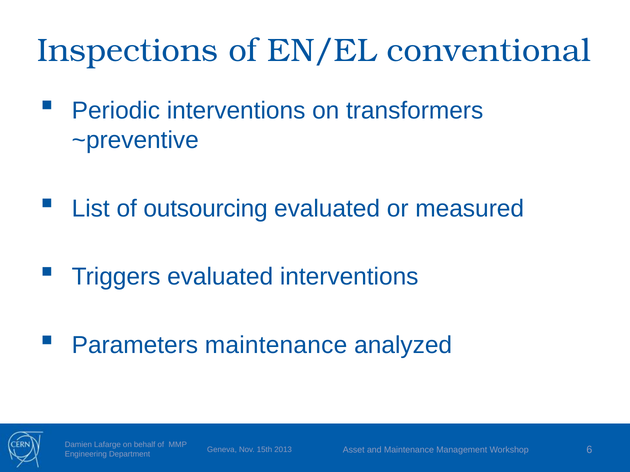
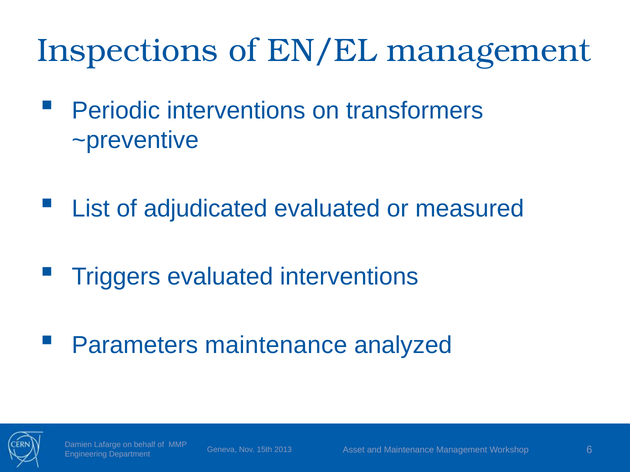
EN/EL conventional: conventional -> management
outsourcing: outsourcing -> adjudicated
